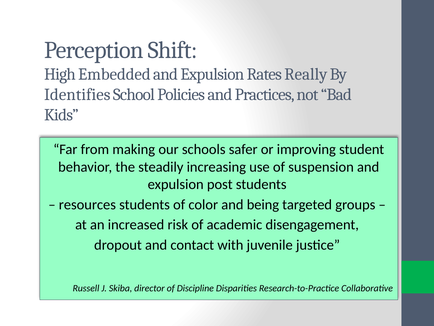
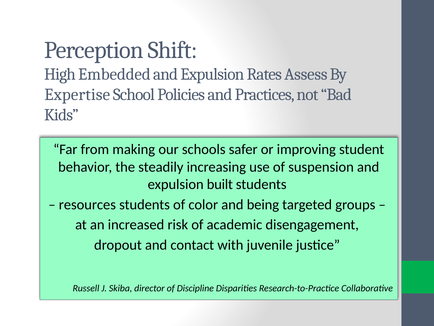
Really: Really -> Assess
Identifies: Identifies -> Expertise
post: post -> built
